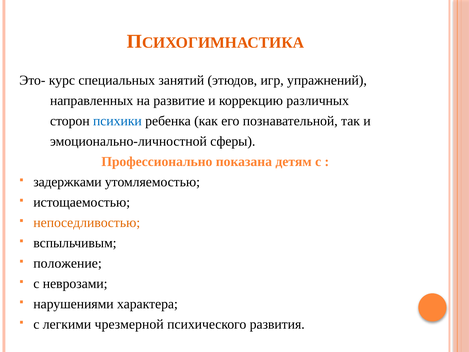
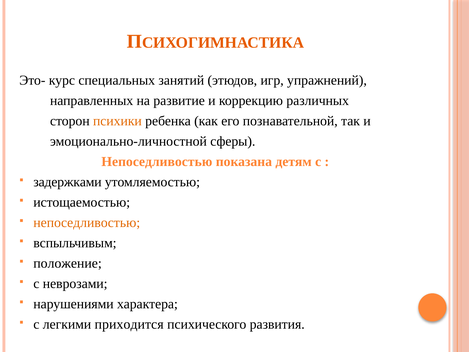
психики colour: blue -> orange
Профессионально at (157, 162): Профессионально -> Непоседливостью
чрезмерной: чрезмерной -> приходится
